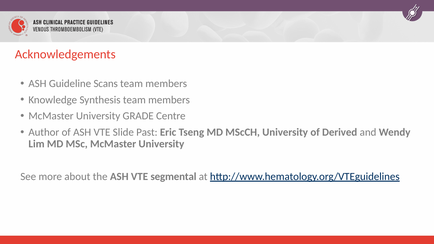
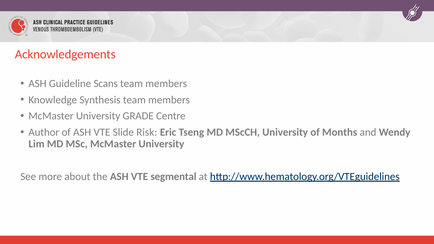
Past: Past -> Risk
Derived: Derived -> Months
